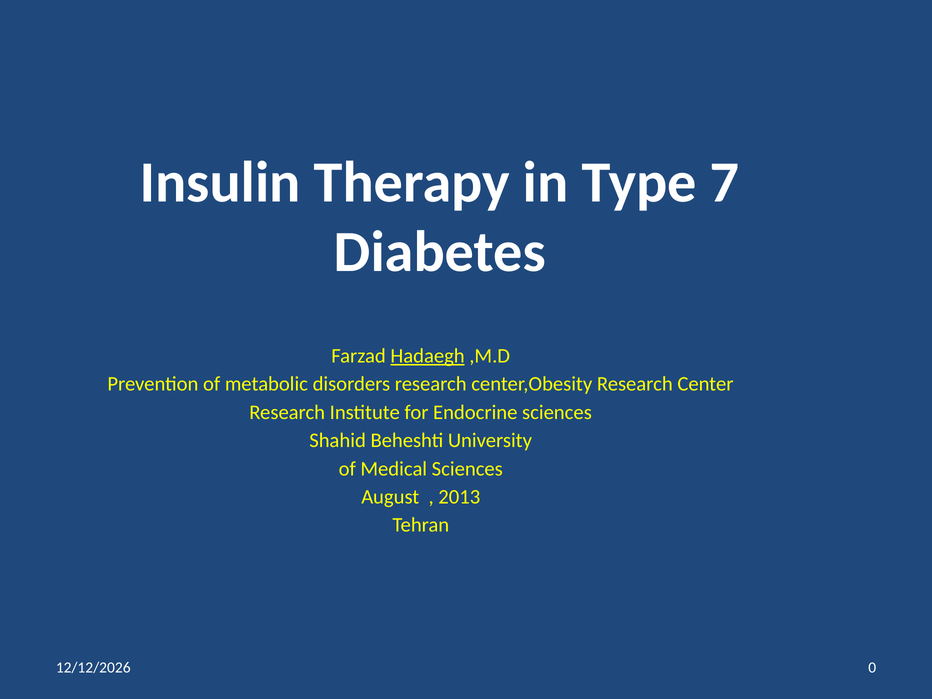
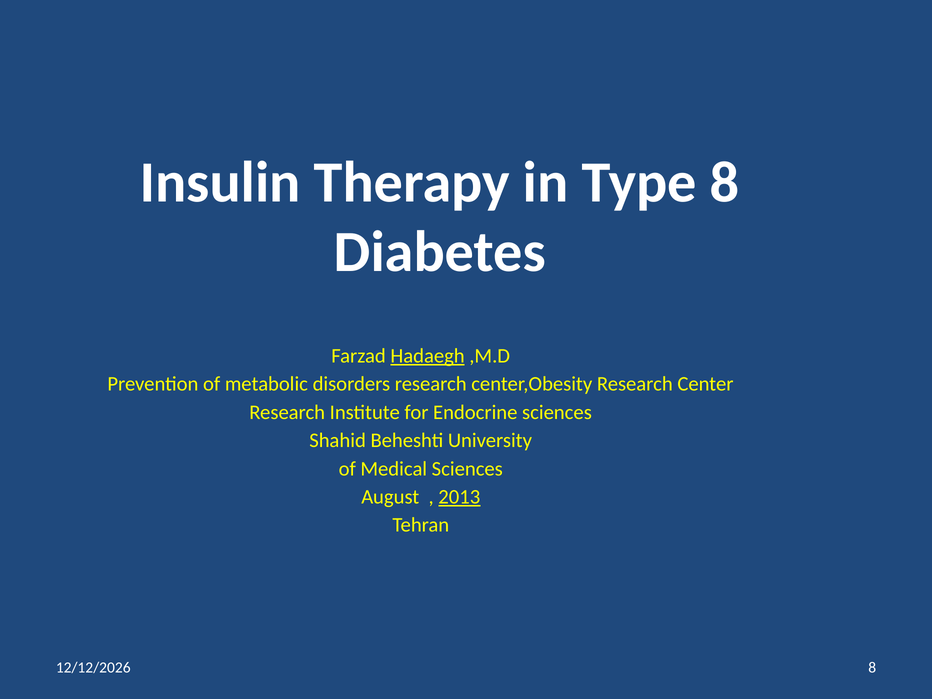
Type 7: 7 -> 8
2013 underline: none -> present
0 at (872, 667): 0 -> 8
